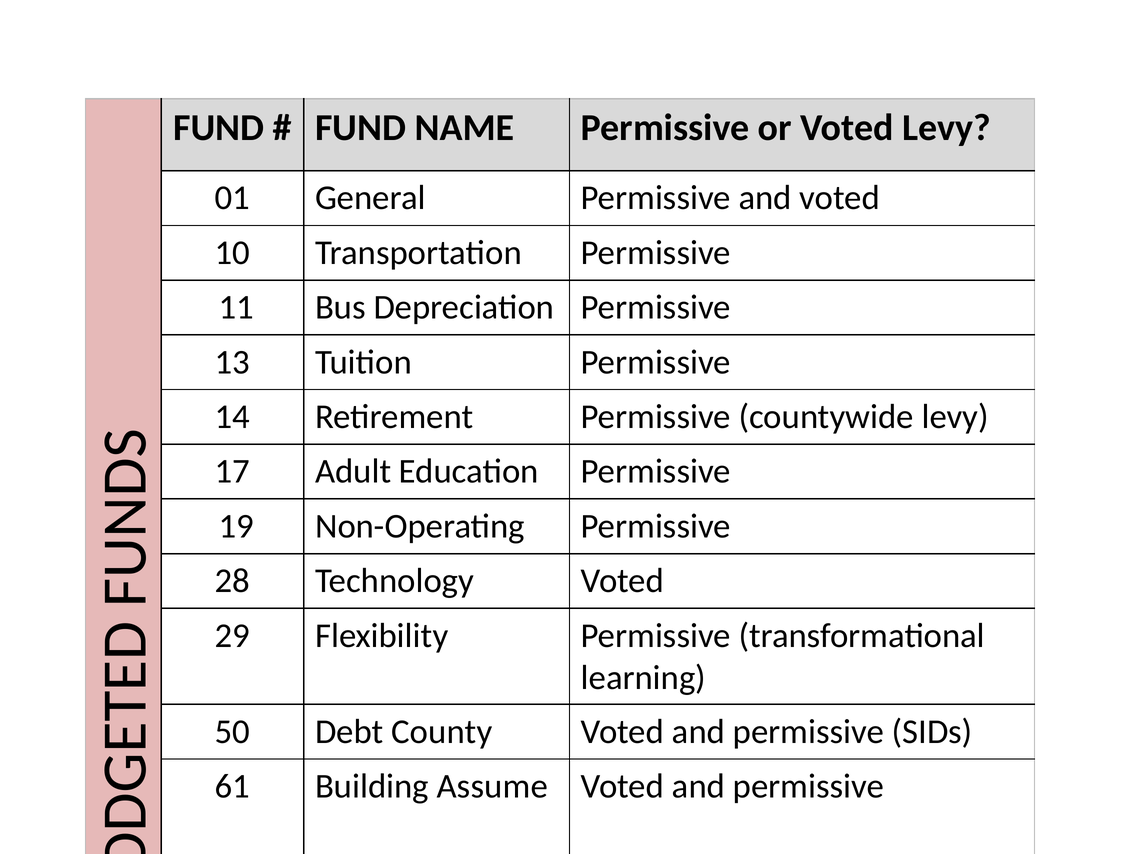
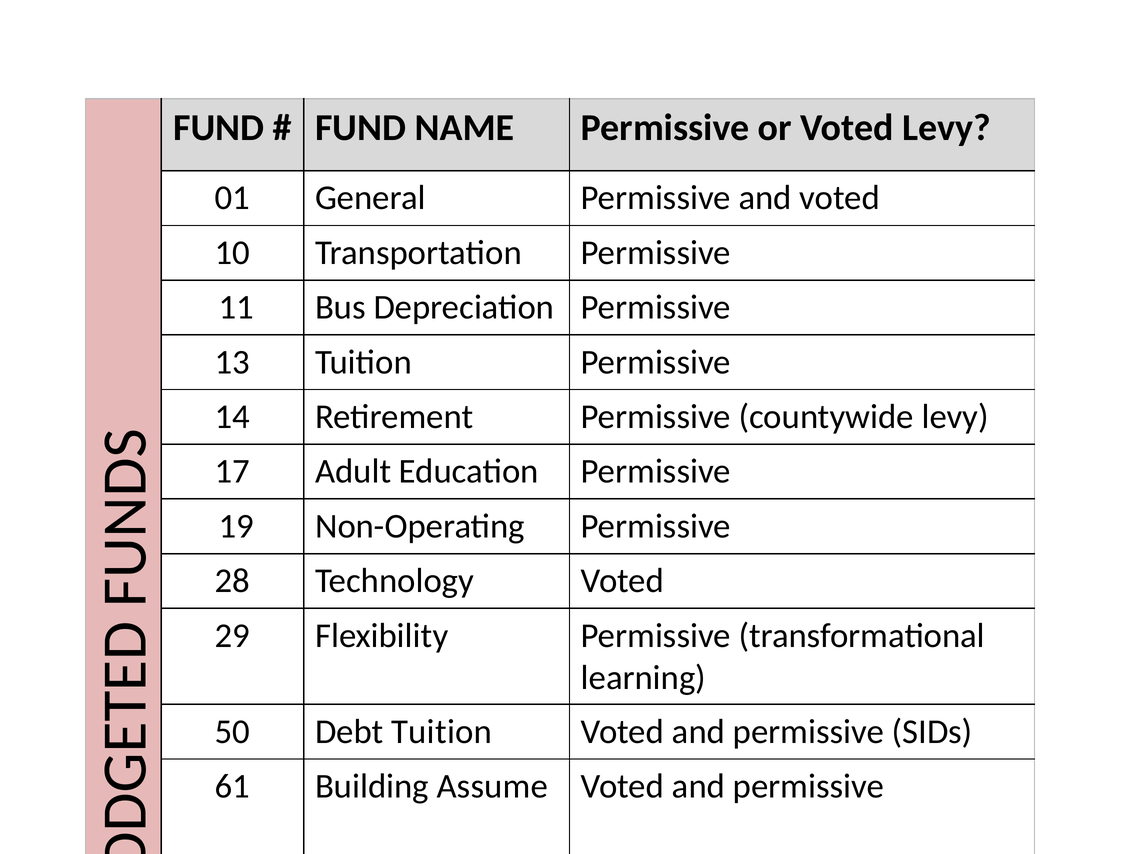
Debt County: County -> Tuition
